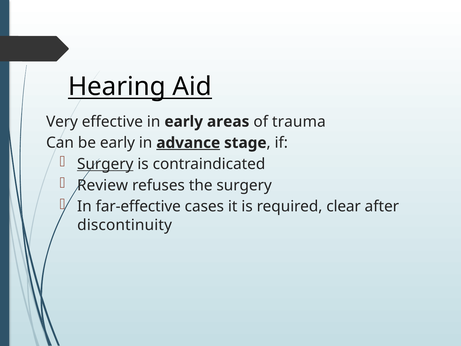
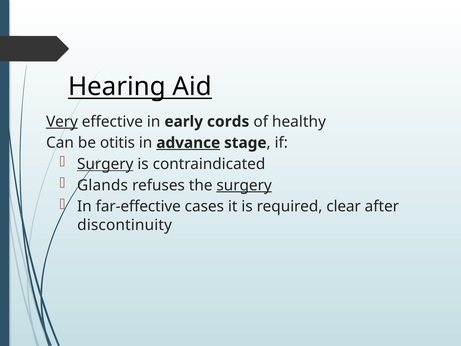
Very underline: none -> present
areas: areas -> cords
trauma: trauma -> healthy
be early: early -> otitis
Review: Review -> Glands
surgery at (244, 185) underline: none -> present
